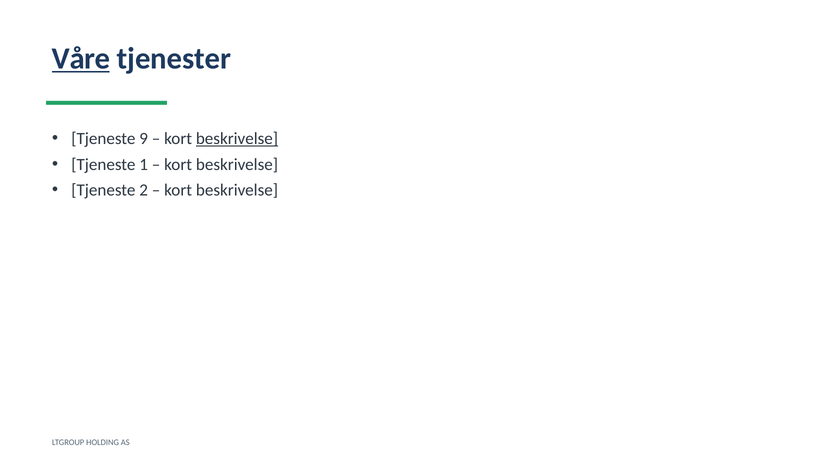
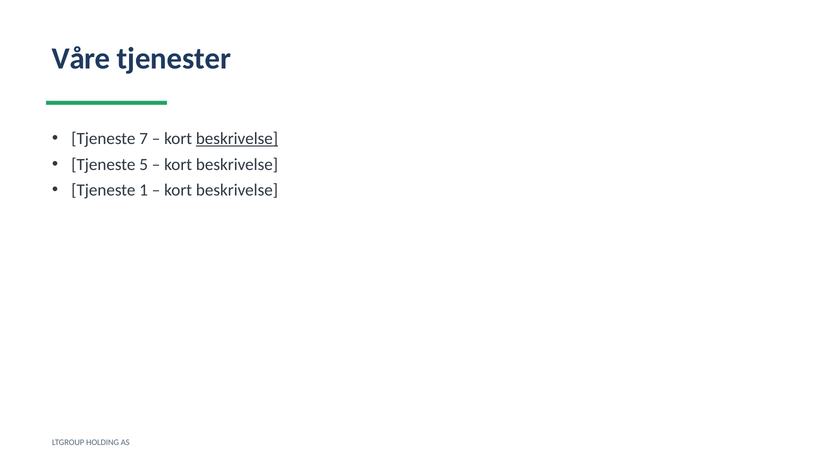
Våre underline: present -> none
9: 9 -> 7
1: 1 -> 5
2: 2 -> 1
